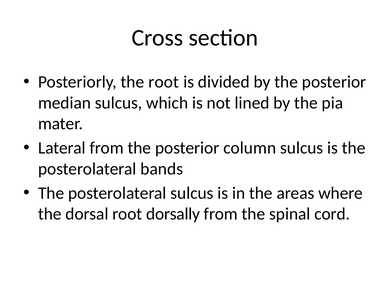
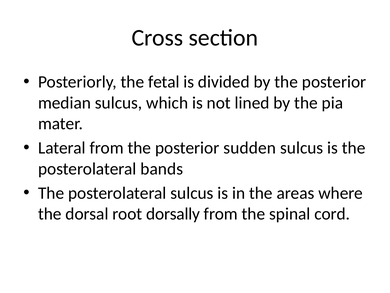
the root: root -> fetal
column: column -> sudden
